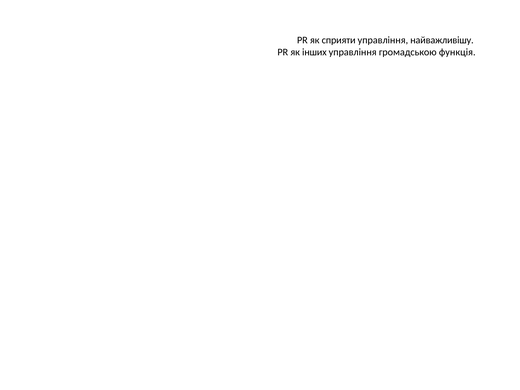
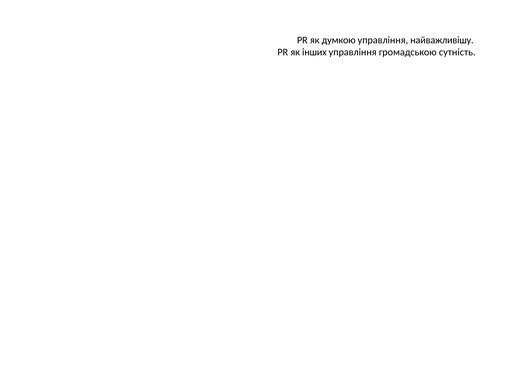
сприяти: сприяти -> думкою
функція: функція -> сутність
